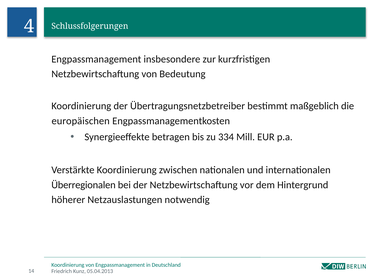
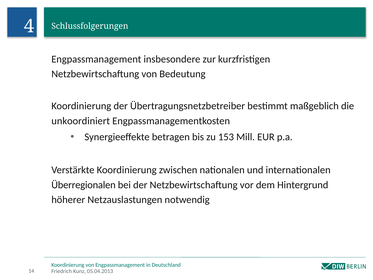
europäischen: europäischen -> unkoordiniert
334: 334 -> 153
